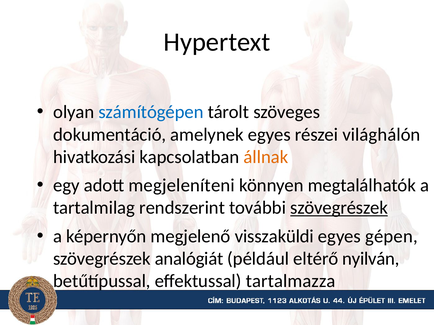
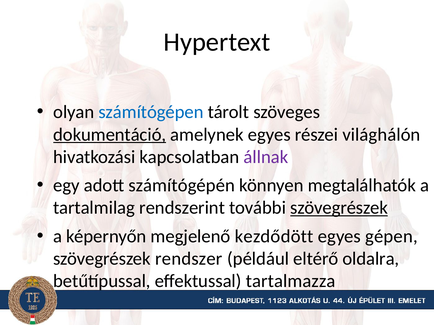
dokumentáció underline: none -> present
állnak colour: orange -> purple
megjeleníteni: megjeleníteni -> számítógépén
visszaküldi: visszaküldi -> kezdődött
analógiát: analógiát -> rendszer
nyilván: nyilván -> oldalra
